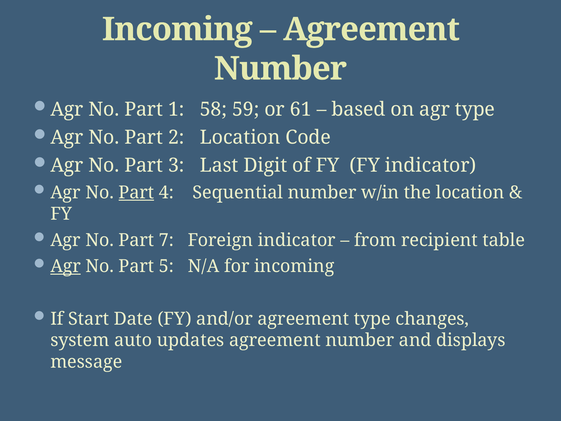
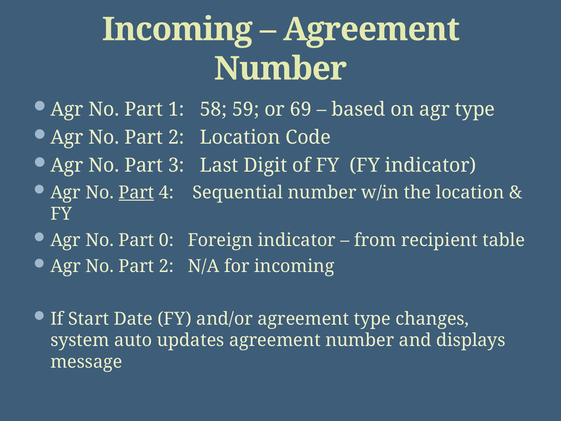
61: 61 -> 69
7: 7 -> 0
Agr at (66, 266) underline: present -> none
5 at (166, 266): 5 -> 2
